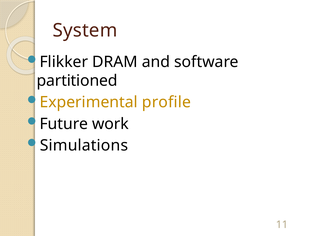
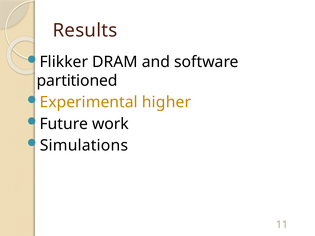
System: System -> Results
profile: profile -> higher
